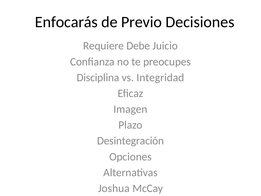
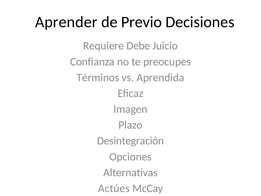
Enfocarás: Enfocarás -> Aprender
Disciplina: Disciplina -> Términos
Integridad: Integridad -> Aprendida
Joshua: Joshua -> Actúes
